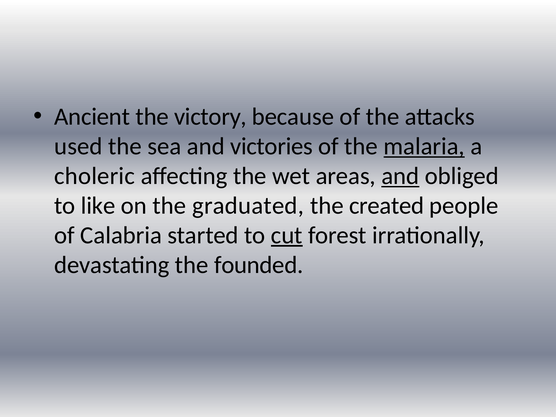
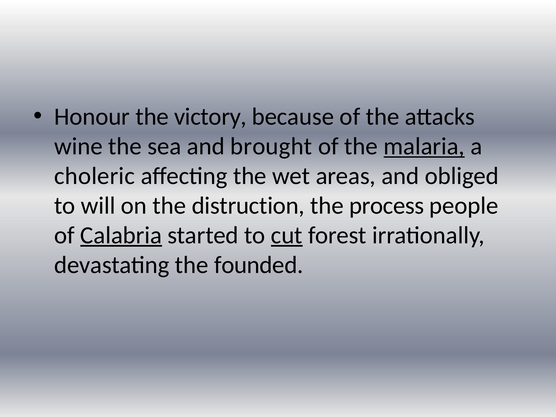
Ancient: Ancient -> Honour
used: used -> wine
victories: victories -> brought
and at (400, 176) underline: present -> none
like: like -> will
graduated: graduated -> distruction
created: created -> process
Calabria underline: none -> present
